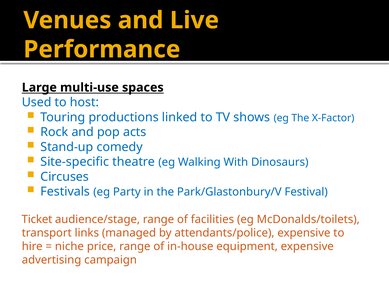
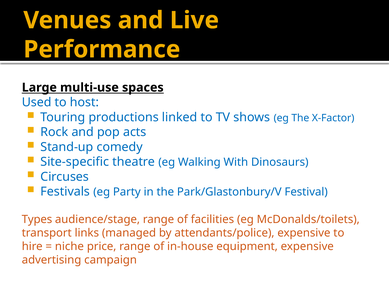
Ticket: Ticket -> Types
